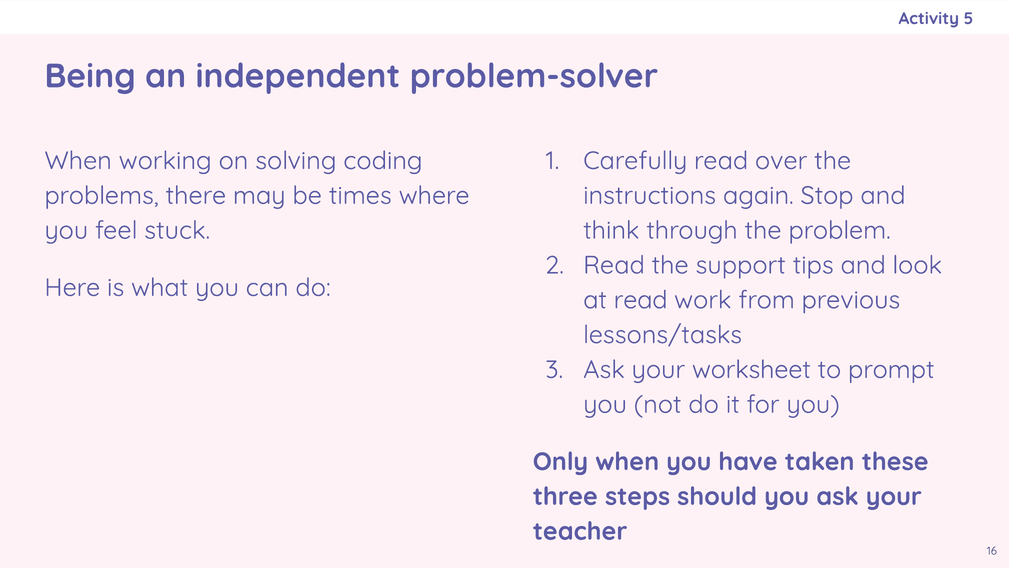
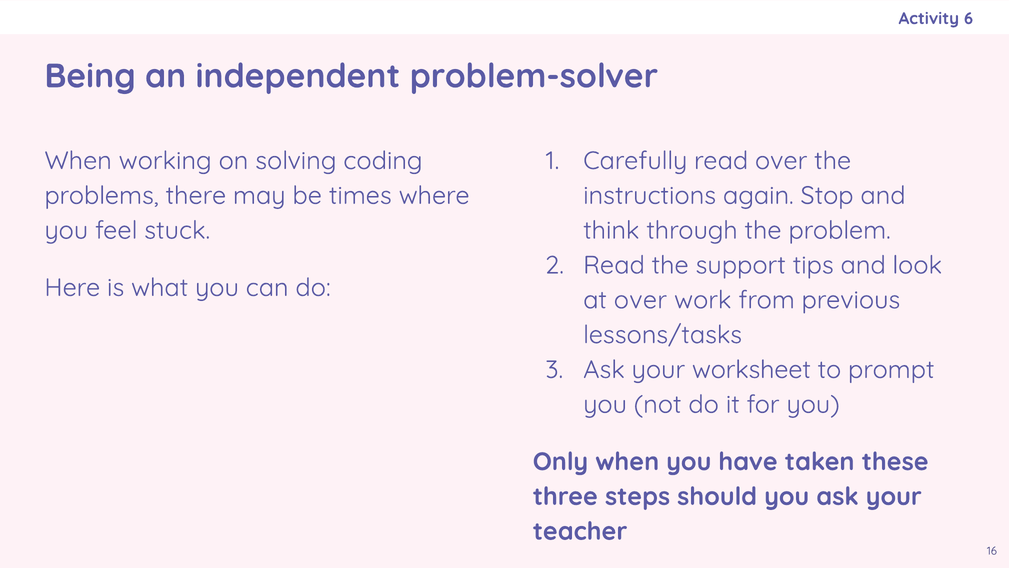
5: 5 -> 6
at read: read -> over
